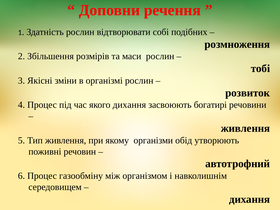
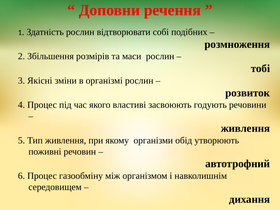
якого дихання: дихання -> властиві
богатирі: богатирі -> годують
